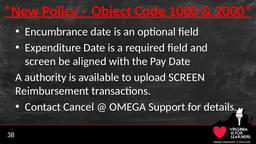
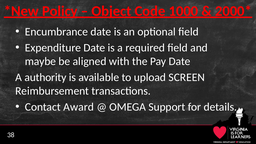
screen at (40, 61): screen -> maybe
Cancel: Cancel -> Award
